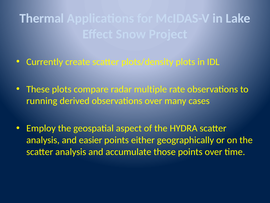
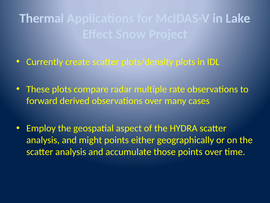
running: running -> forward
easier: easier -> might
